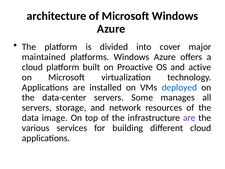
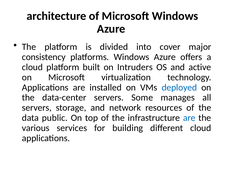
maintained: maintained -> consistency
Proactive: Proactive -> Intruders
image: image -> public
are at (189, 118) colour: purple -> blue
